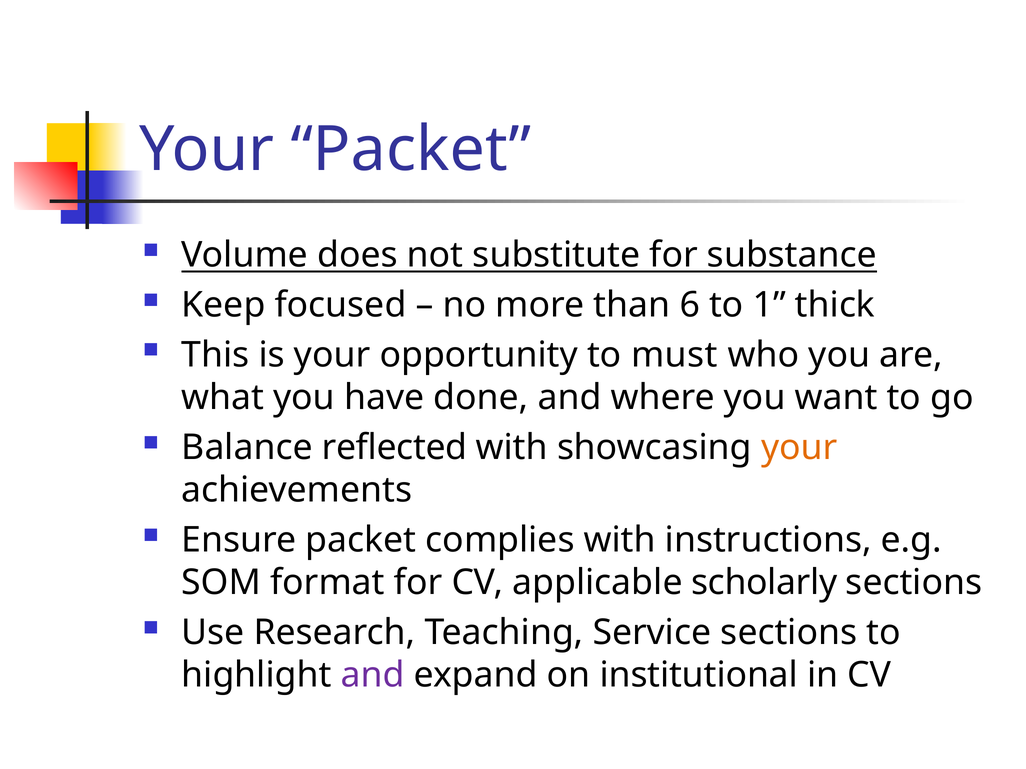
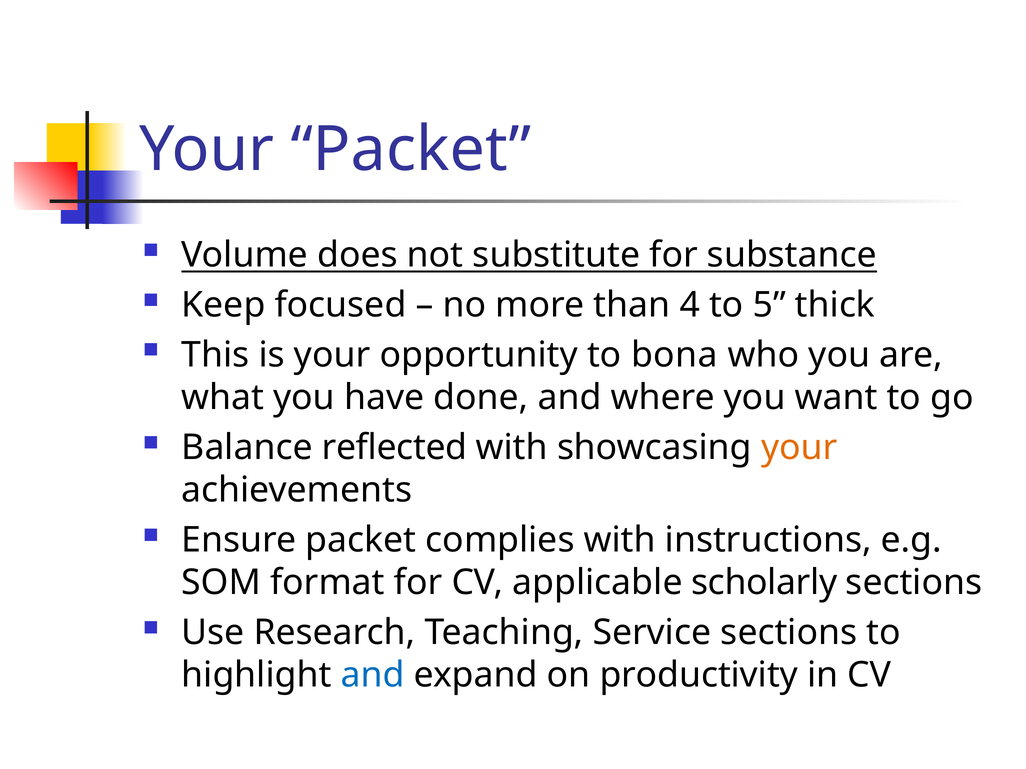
6: 6 -> 4
1: 1 -> 5
must: must -> bona
and at (373, 676) colour: purple -> blue
institutional: institutional -> productivity
